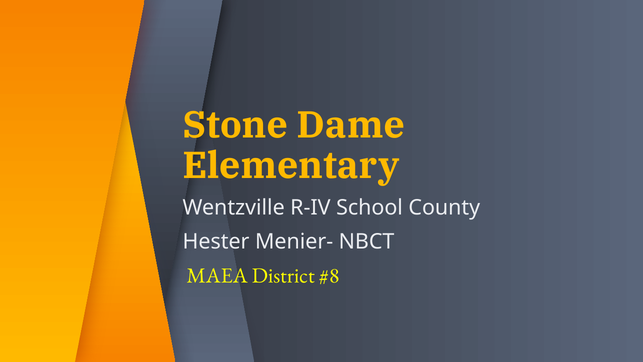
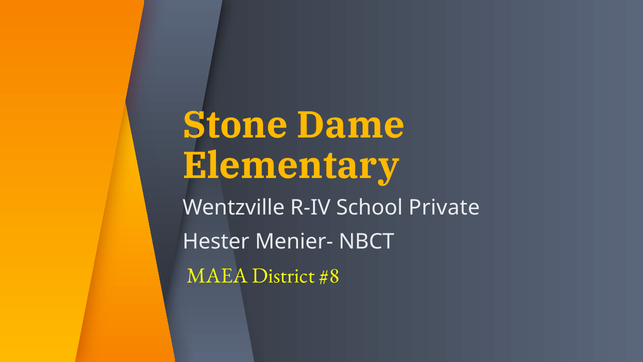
County: County -> Private
